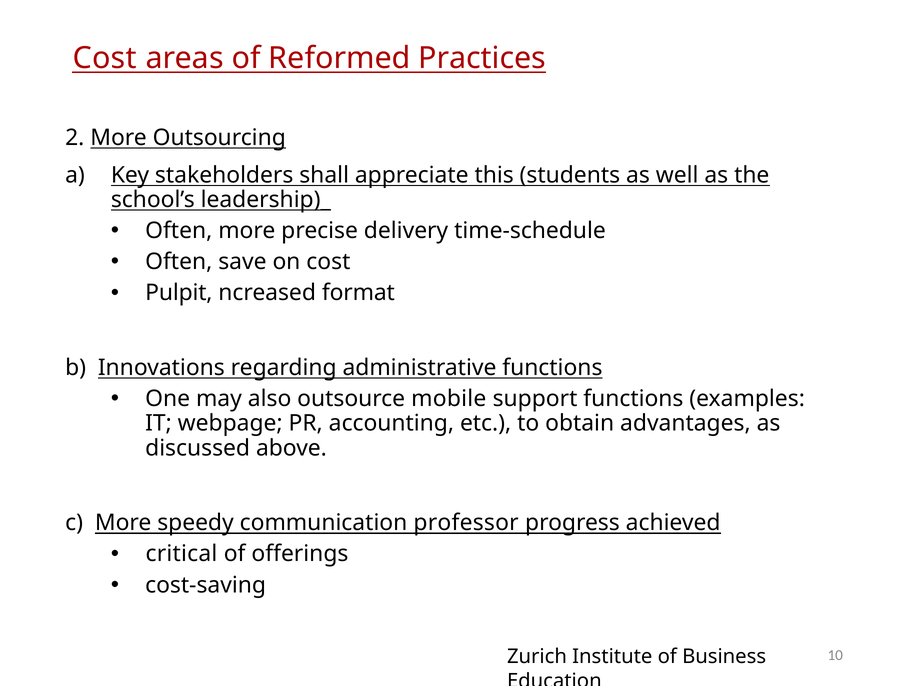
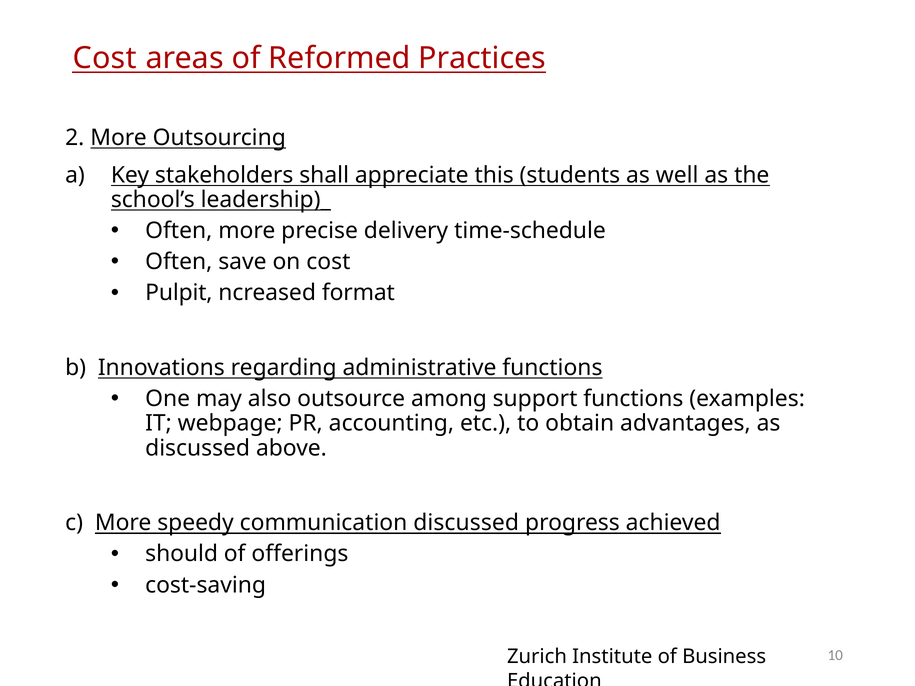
mobile: mobile -> among
communication professor: professor -> discussed
critical: critical -> should
